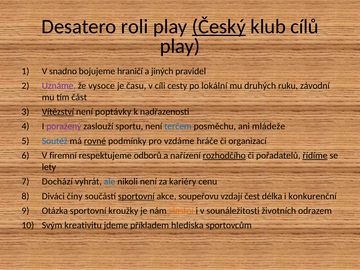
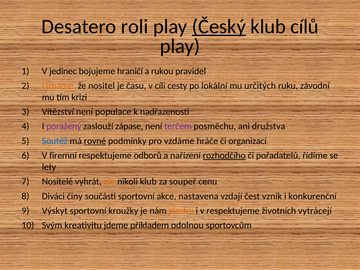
snadno: snadno -> jedinec
jiných: jiných -> rukou
Uznáme colour: purple -> orange
vysoce: vysoce -> nositel
druhých: druhých -> určitých
část: část -> krizi
Vítězství underline: present -> none
poptávky: poptávky -> populace
sportu: sportu -> zápase
terčem colour: blue -> purple
mládeže: mládeže -> družstva
řídíme underline: present -> none
Dochází: Dochází -> Nositelé
ale colour: blue -> orange
nikoli není: není -> klub
kariéry: kariéry -> soupeř
sportovní at (136, 196) underline: present -> none
soupeřovu: soupeřovu -> nastavena
délka: délka -> vznik
Otázka: Otázka -> Výskyt
v sounáležitosti: sounáležitosti -> respektujeme
odrazem: odrazem -> vytrácejí
hlediska: hlediska -> odolnou
